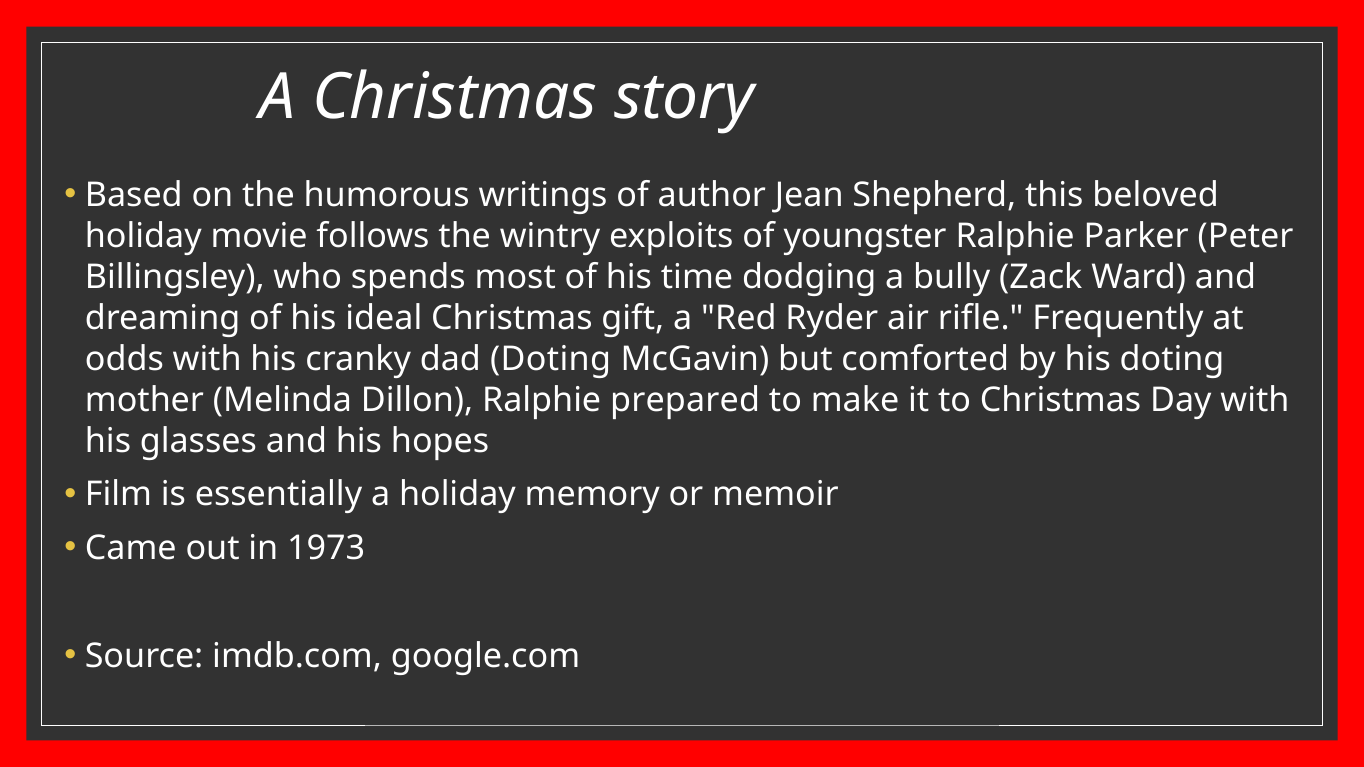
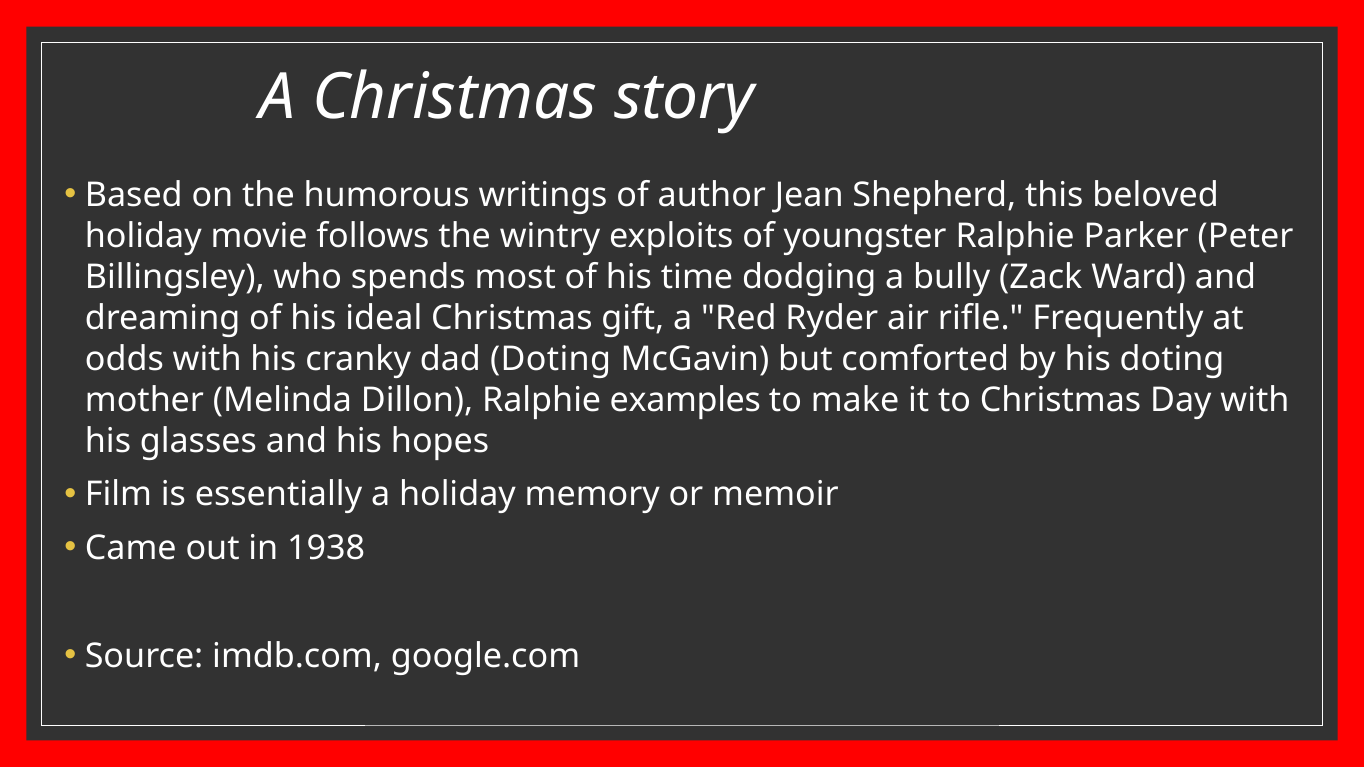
prepared: prepared -> examples
1973: 1973 -> 1938
